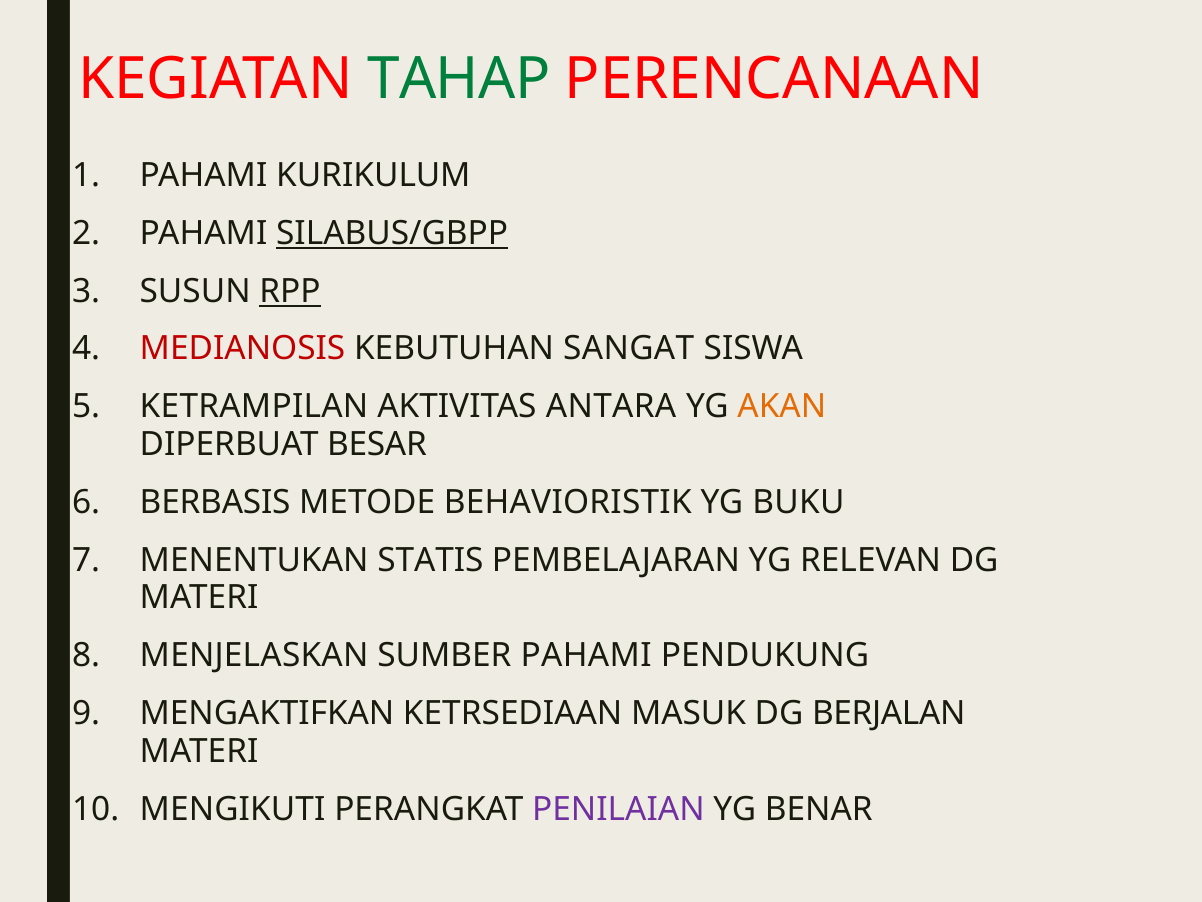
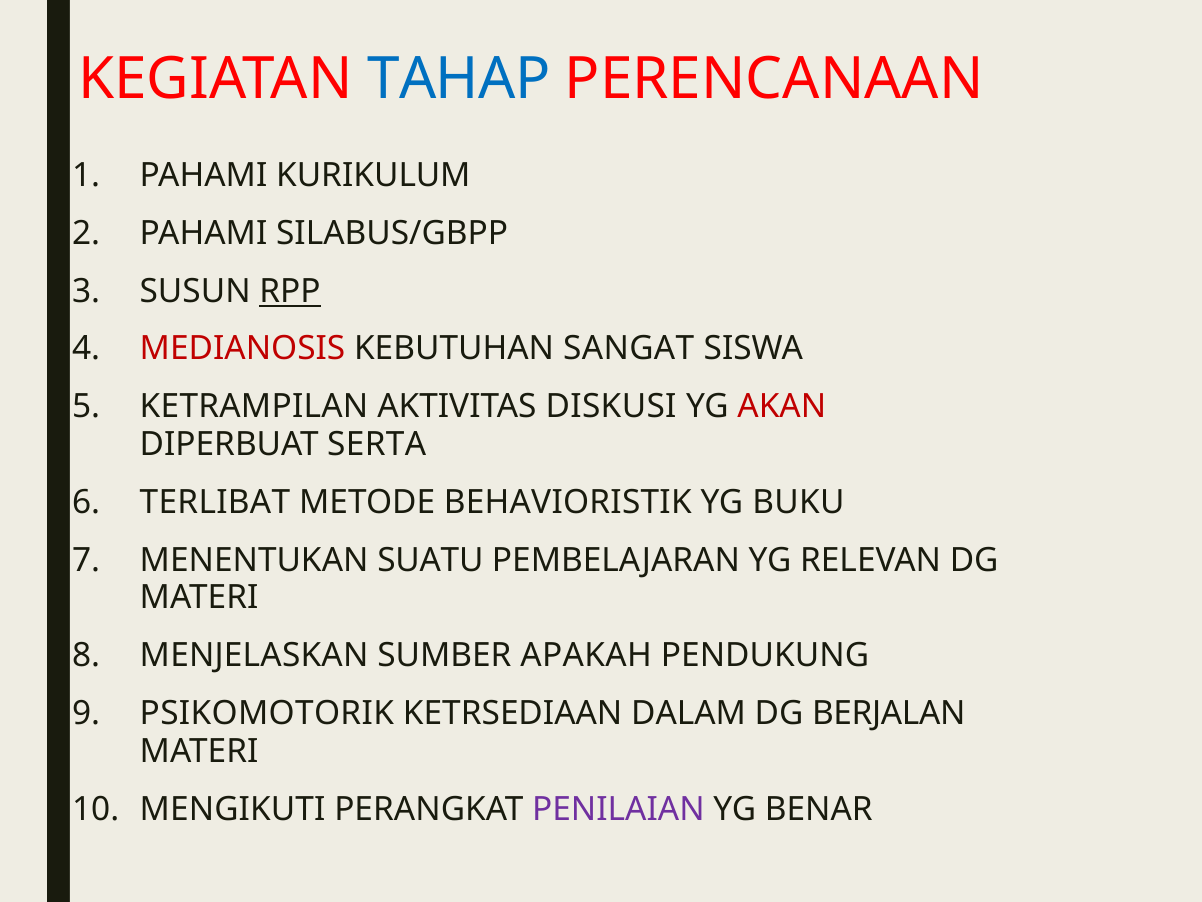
TAHAP colour: green -> blue
SILABUS/GBPP underline: present -> none
ANTARA: ANTARA -> DISKUSI
AKAN colour: orange -> red
BESAR: BESAR -> SERTA
BERBASIS: BERBASIS -> TERLIBAT
STATIS: STATIS -> SUATU
SUMBER PAHAMI: PAHAMI -> APAKAH
MENGAKTIFKAN: MENGAKTIFKAN -> PSIKOMOTORIK
MASUK: MASUK -> DALAM
